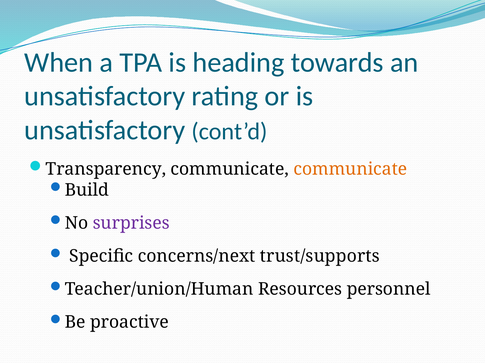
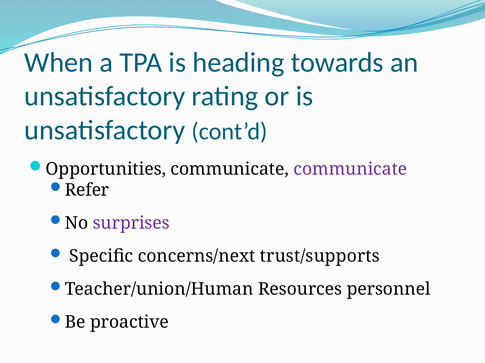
Transparency: Transparency -> Opportunities
communicate at (350, 169) colour: orange -> purple
Build: Build -> Refer
